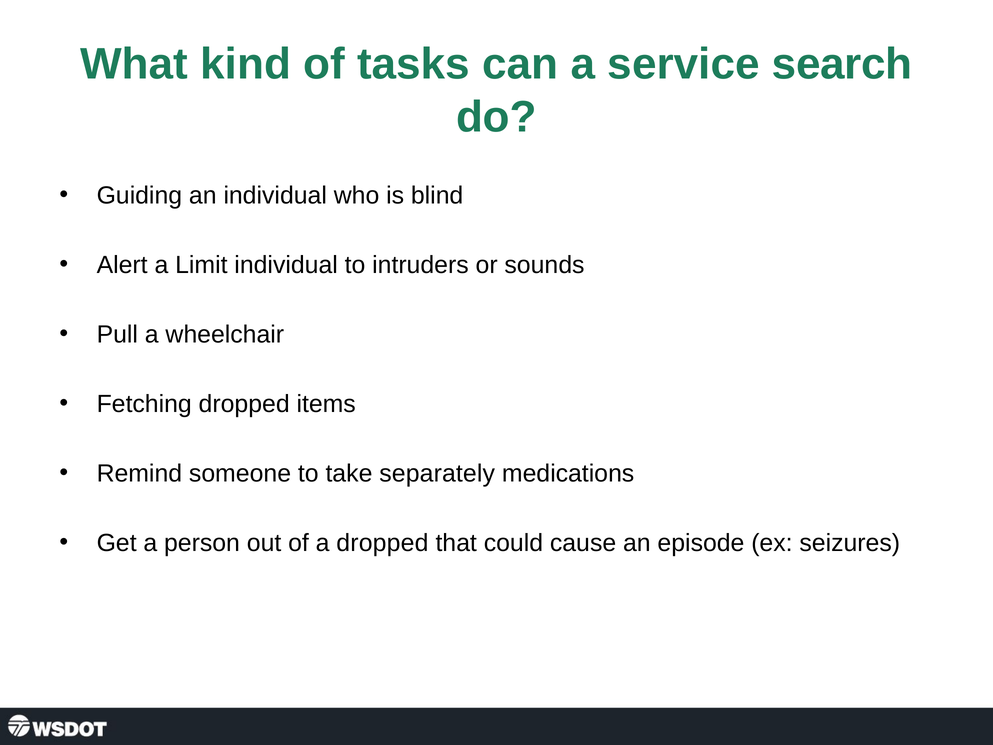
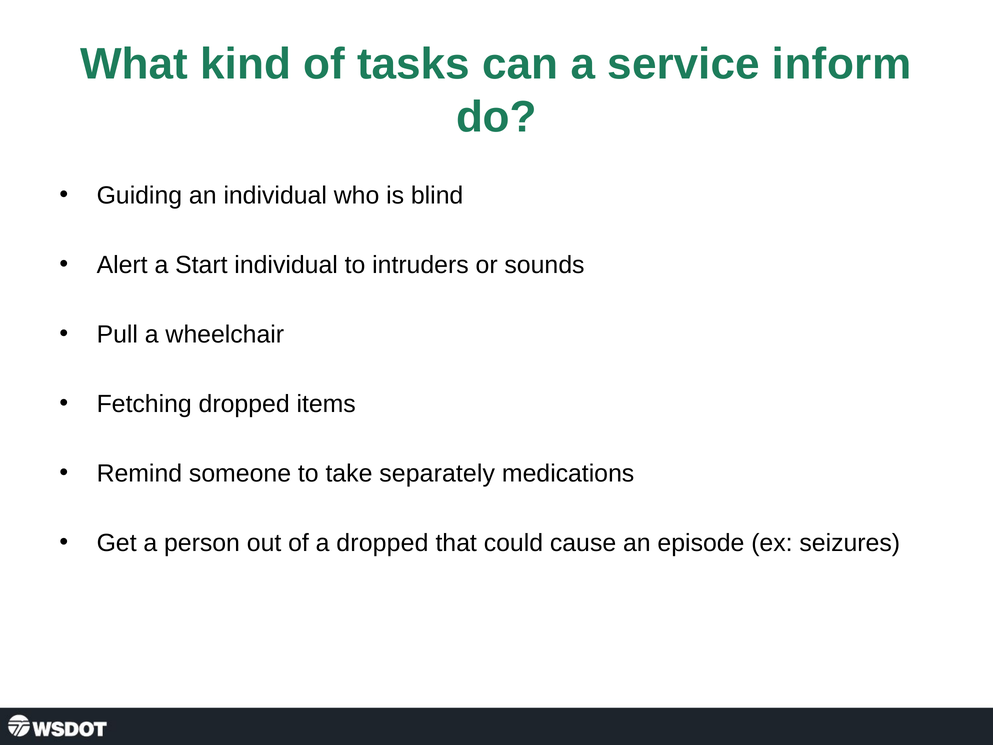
search: search -> inform
Limit: Limit -> Start
